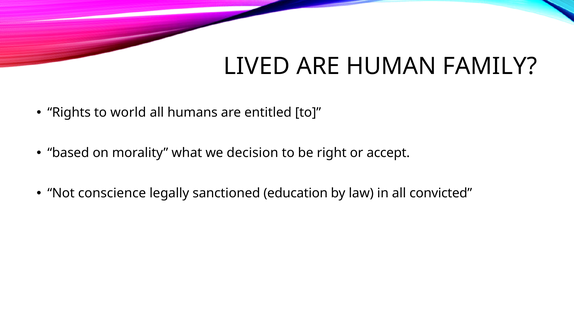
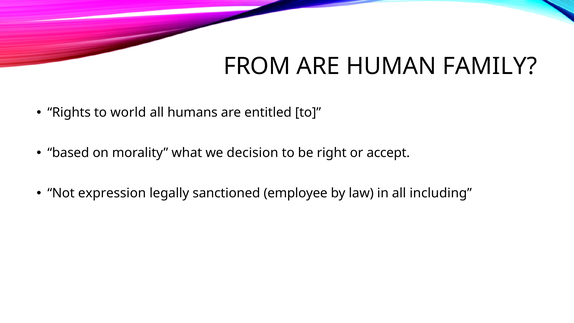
LIVED: LIVED -> FROM
conscience: conscience -> expression
education: education -> employee
convicted: convicted -> including
